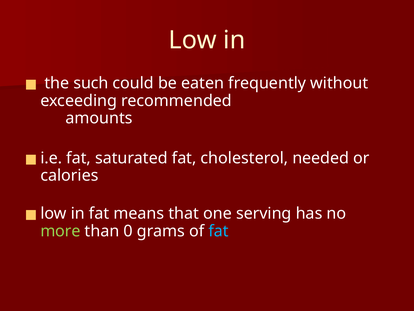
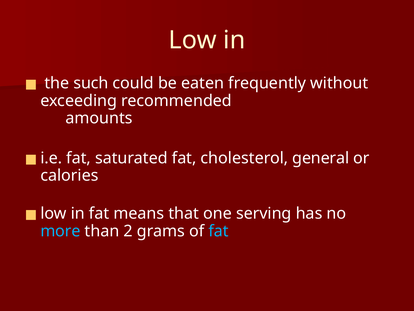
needed: needed -> general
more colour: light green -> light blue
0: 0 -> 2
